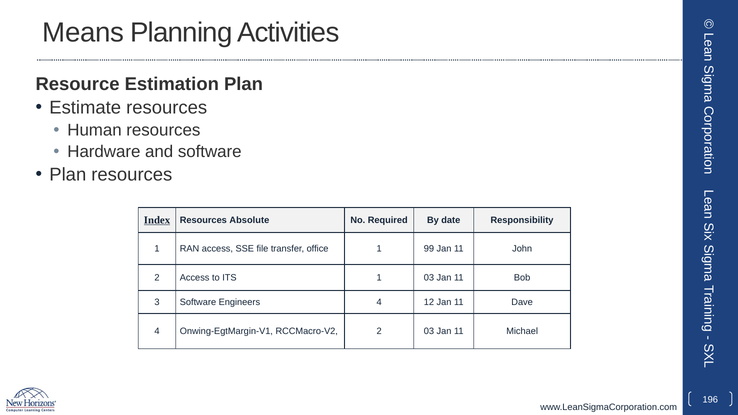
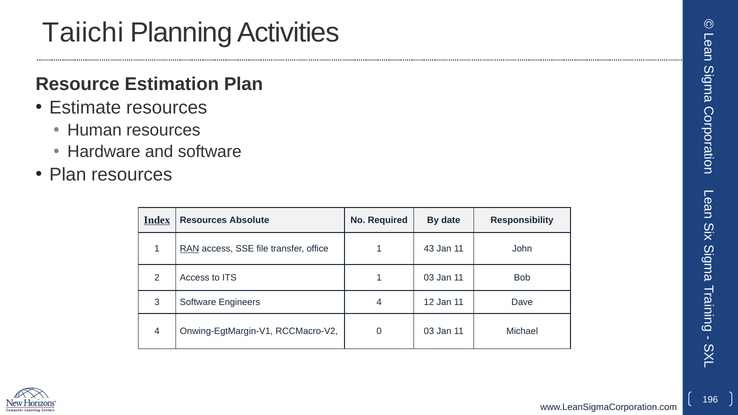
Means: Means -> Taiichi
RAN underline: none -> present
99: 99 -> 43
RCCMacro-V2 2: 2 -> 0
